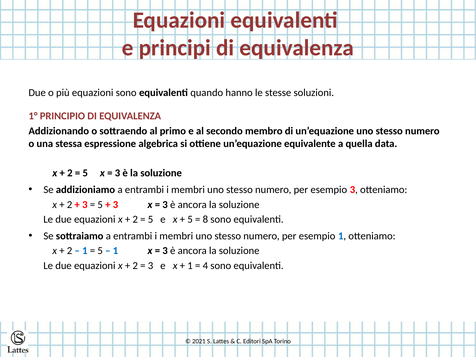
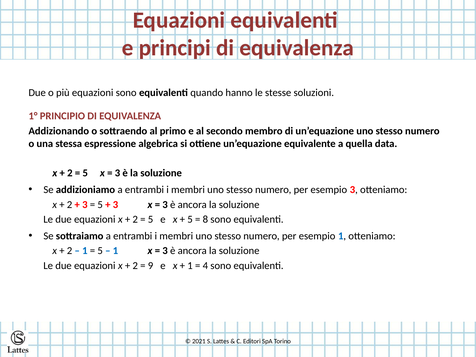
3 at (151, 266): 3 -> 9
